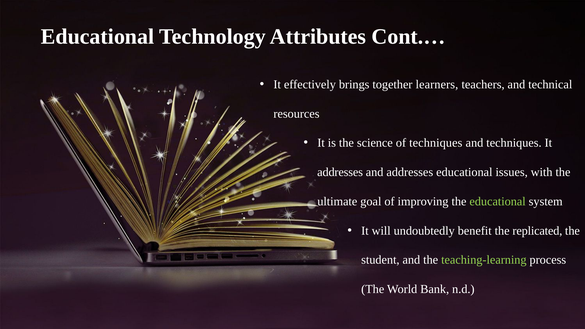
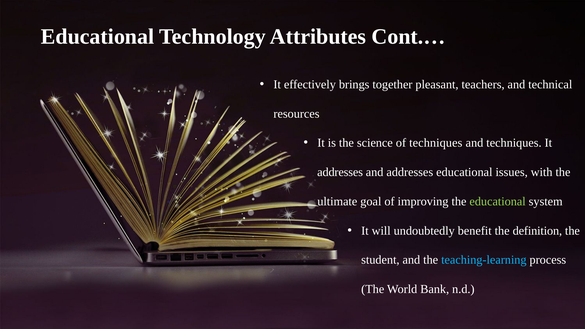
learners: learners -> pleasant
replicated: replicated -> definition
teaching-learning colour: light green -> light blue
